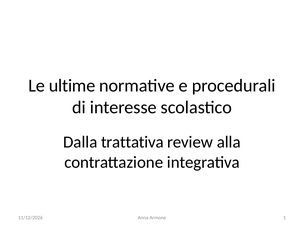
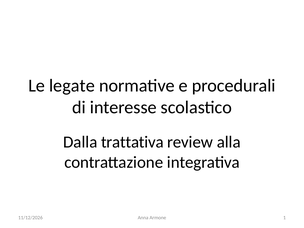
ultime: ultime -> legate
